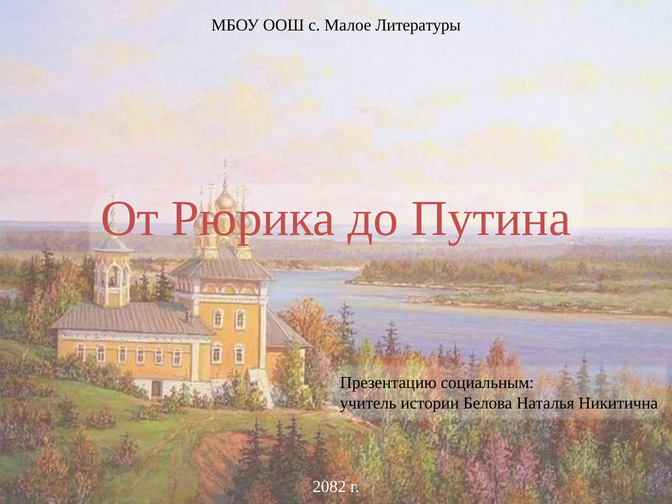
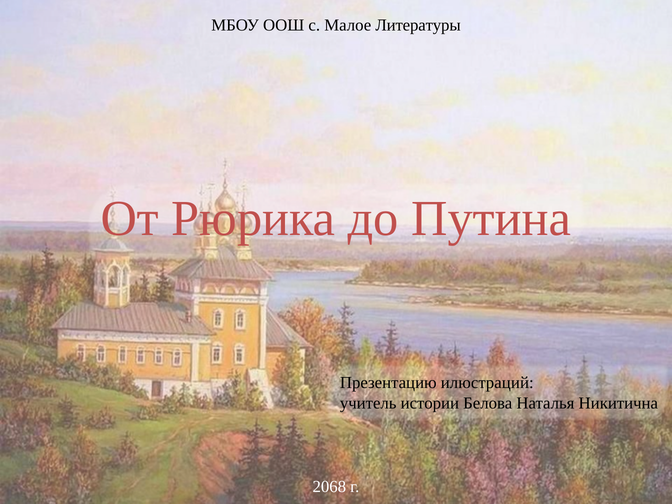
социальным: социальным -> илюстраций
2082: 2082 -> 2068
